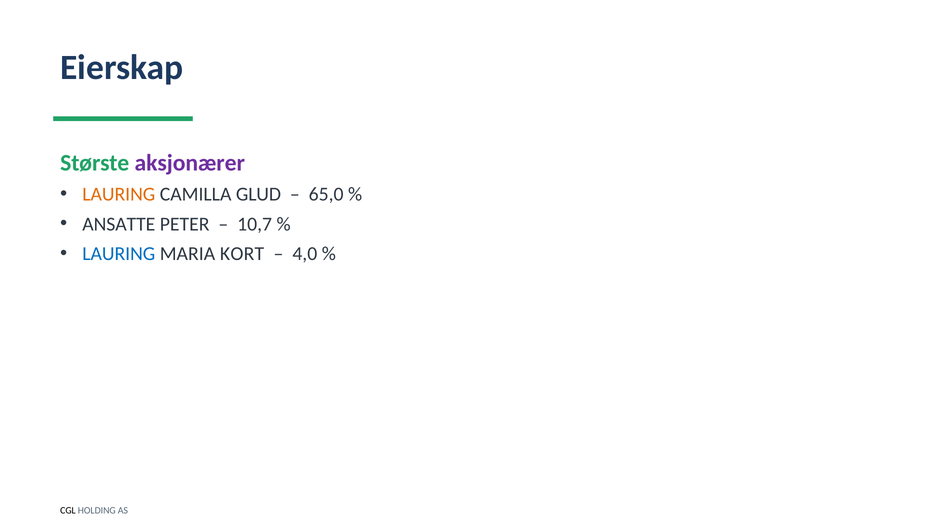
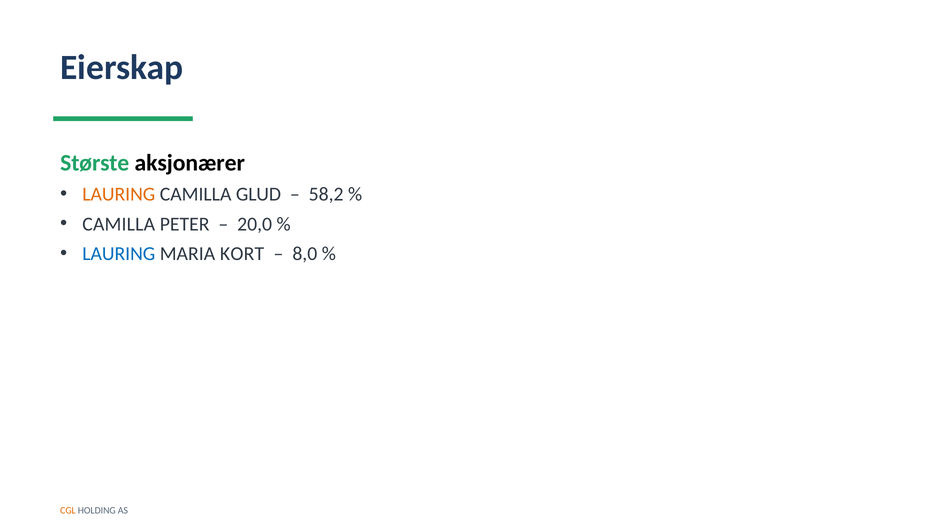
aksjonærer colour: purple -> black
65,0: 65,0 -> 58,2
ANSATTE at (119, 224): ANSATTE -> CAMILLA
10,7: 10,7 -> 20,0
4,0: 4,0 -> 8,0
CGL colour: black -> orange
